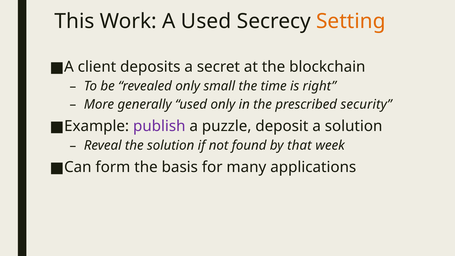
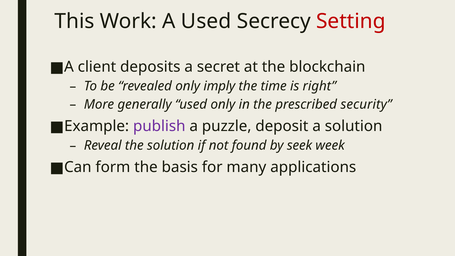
Setting colour: orange -> red
small: small -> imply
that: that -> seek
